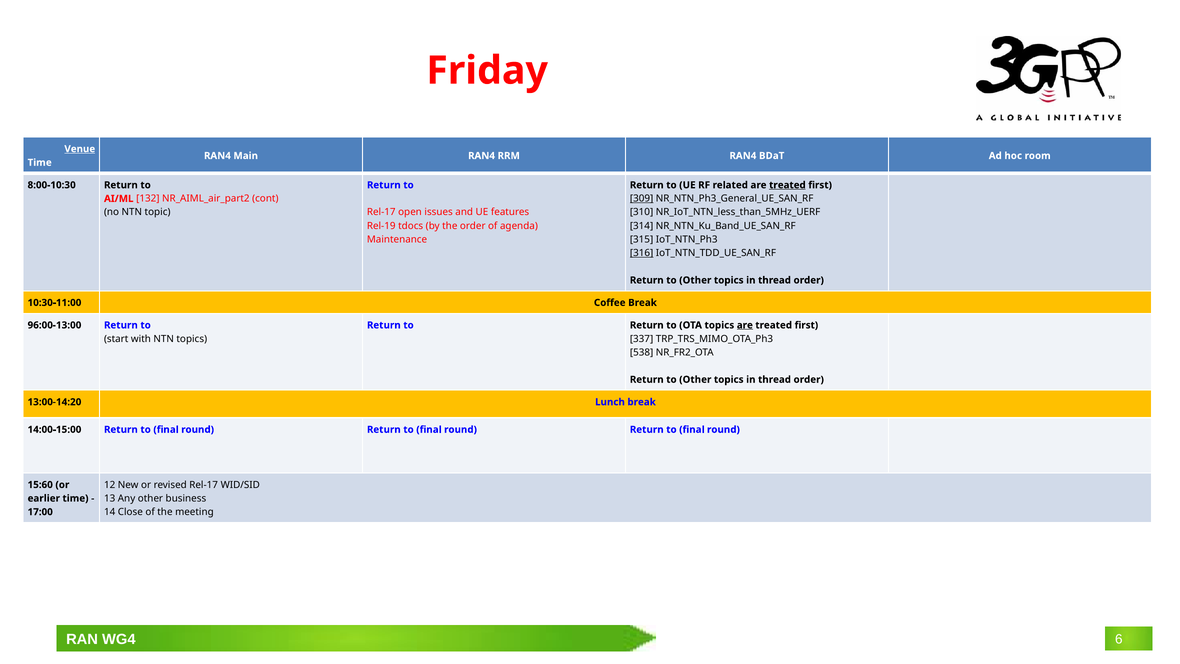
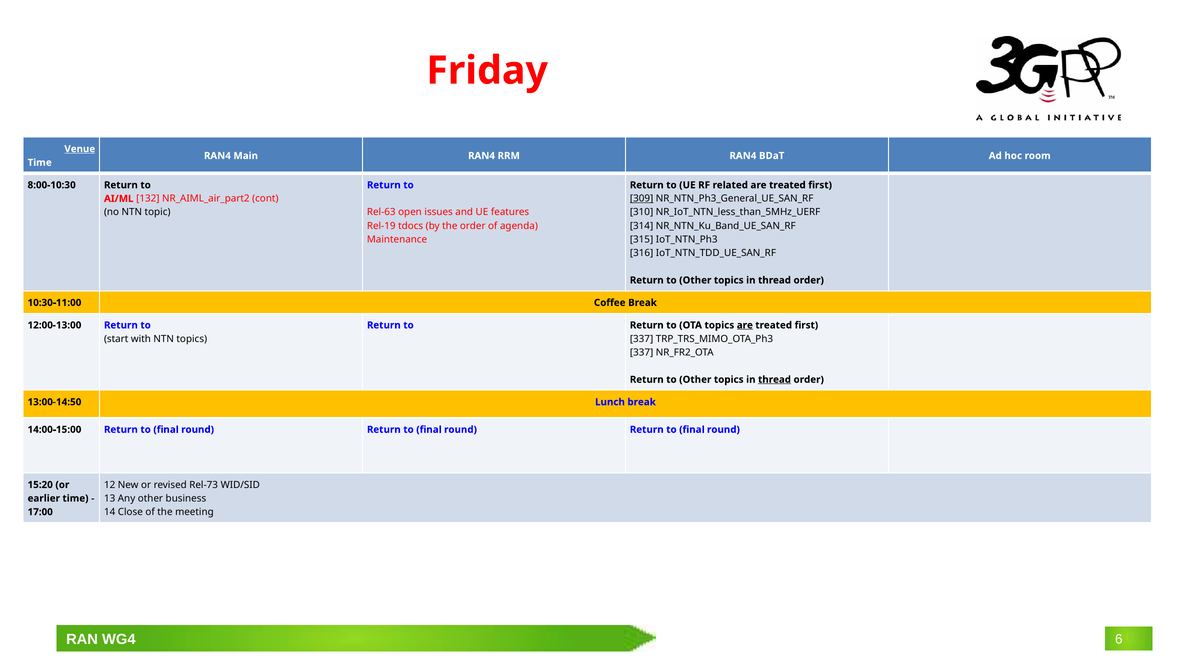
treated at (787, 185) underline: present -> none
Rel-17 at (381, 212): Rel-17 -> Rel-63
316 underline: present -> none
96:00-13:00: 96:00-13:00 -> 12:00-13:00
538 at (642, 352): 538 -> 337
thread at (775, 379) underline: none -> present
13:00-14:20: 13:00-14:20 -> 13:00-14:50
revised Rel-17: Rel-17 -> Rel-73
15:60: 15:60 -> 15:20
